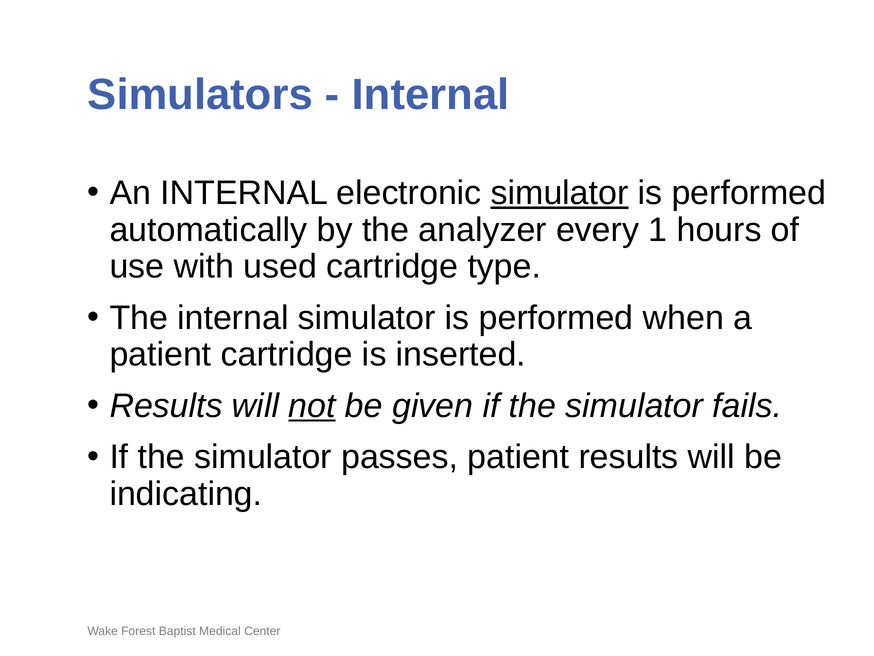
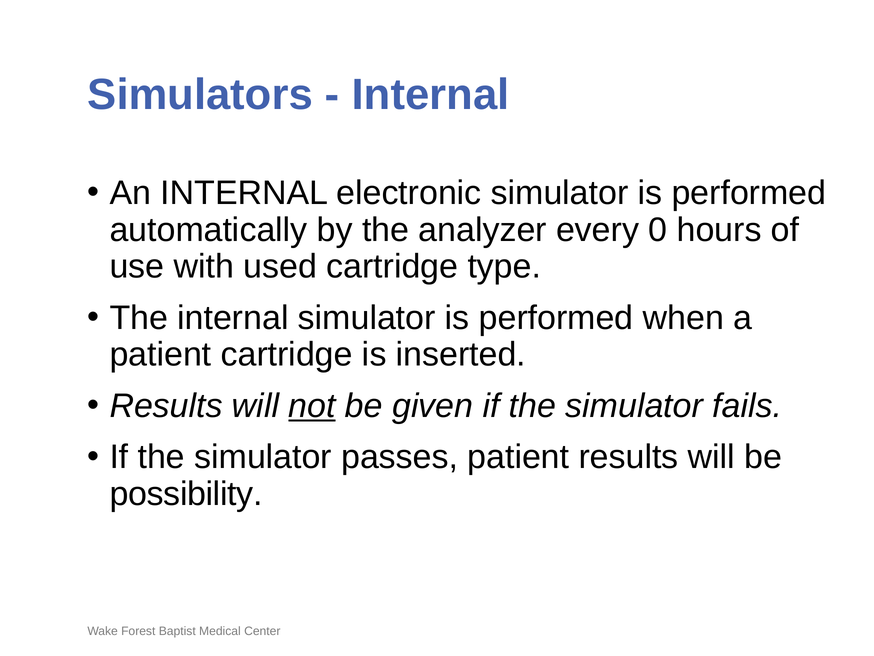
simulator at (560, 193) underline: present -> none
1: 1 -> 0
indicating: indicating -> possibility
